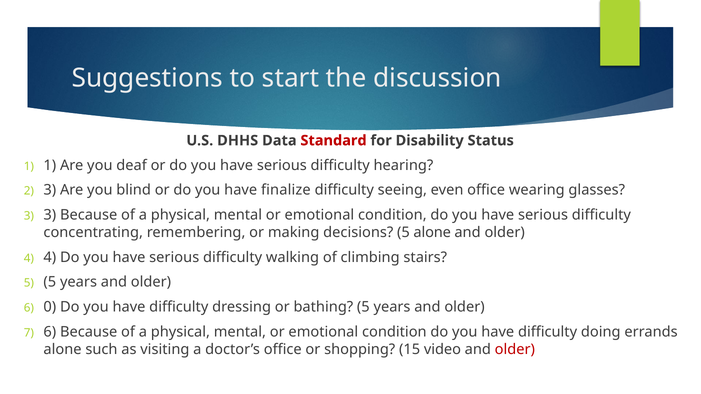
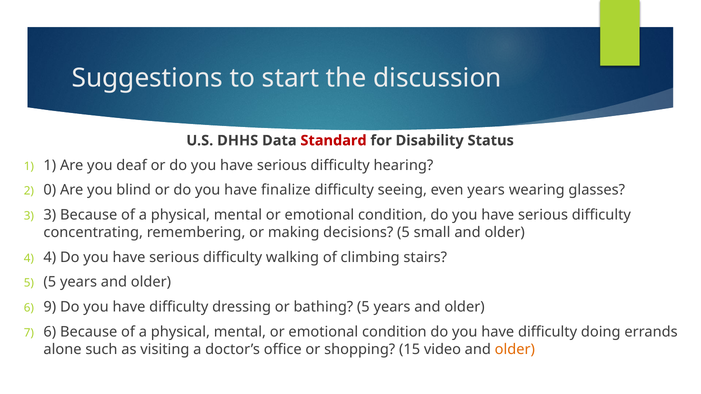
2 3: 3 -> 0
even office: office -> years
5 alone: alone -> small
0: 0 -> 9
older at (515, 350) colour: red -> orange
